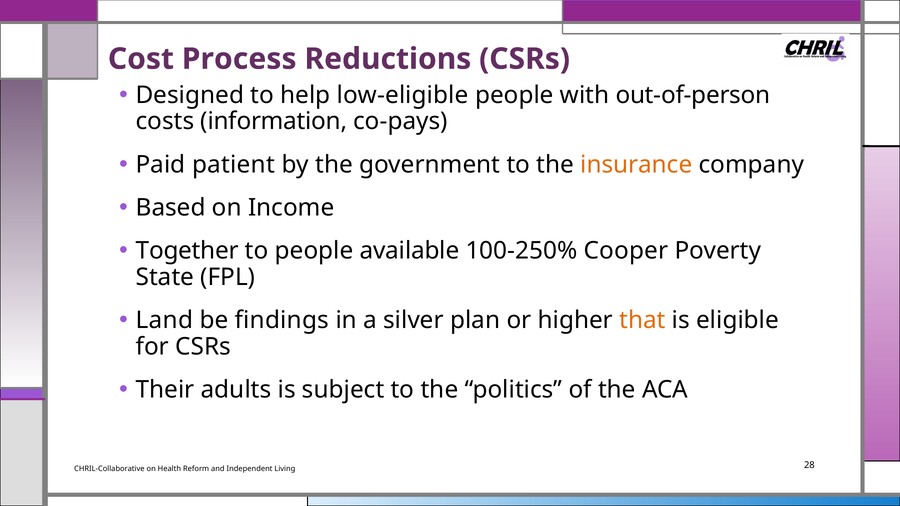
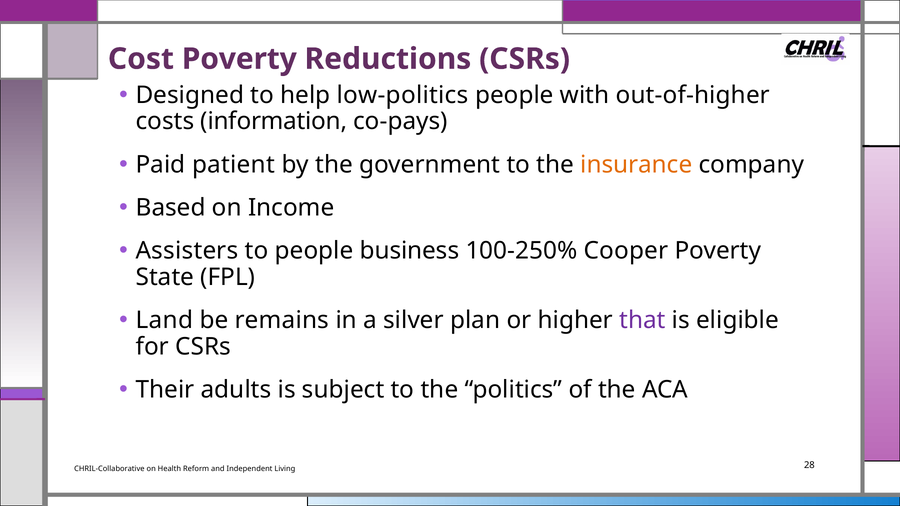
Cost Process: Process -> Poverty
low-eligible: low-eligible -> low-politics
out-of-person: out-of-person -> out-of-higher
Together: Together -> Assisters
available: available -> business
findings: findings -> remains
that colour: orange -> purple
